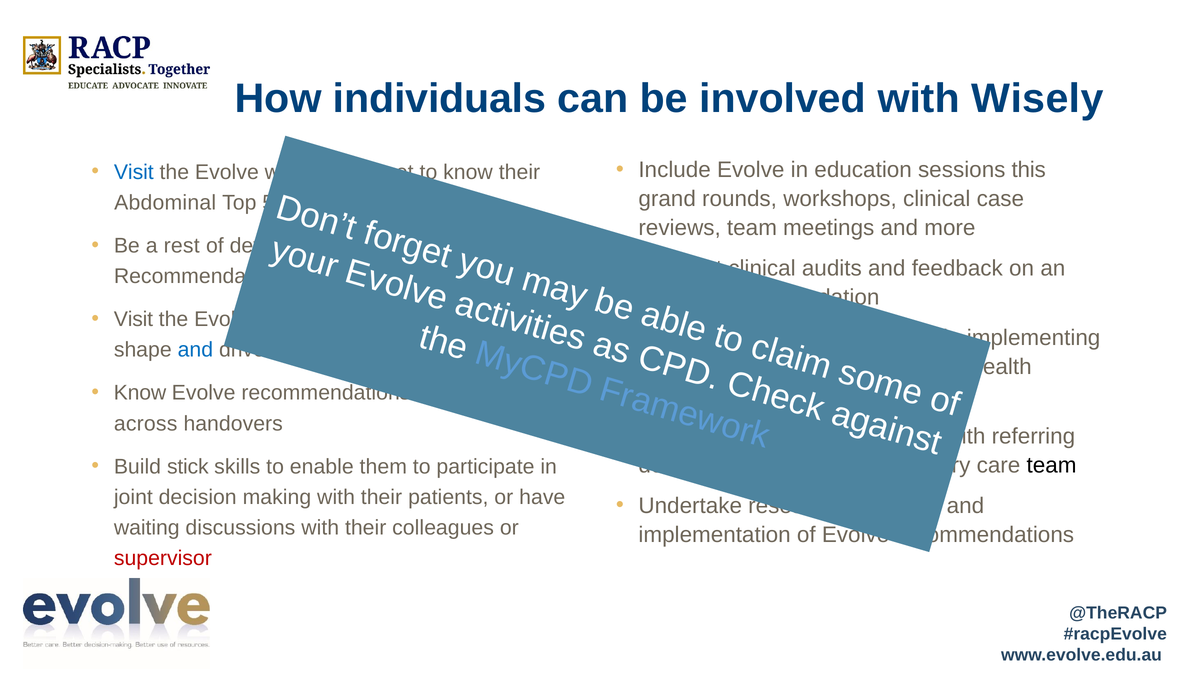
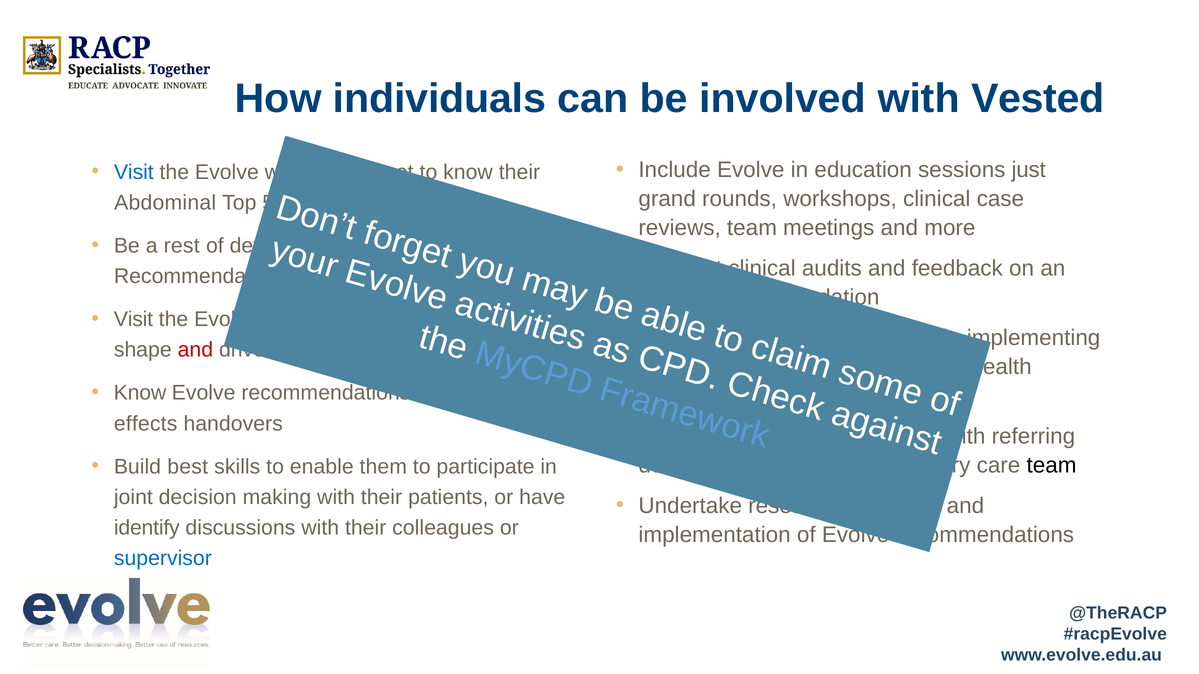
Wisely: Wisely -> Vested
this: this -> just
and at (195, 350) colour: blue -> red
across at (146, 424): across -> effects
stick: stick -> best
waiting: waiting -> identify
supervisor colour: red -> blue
